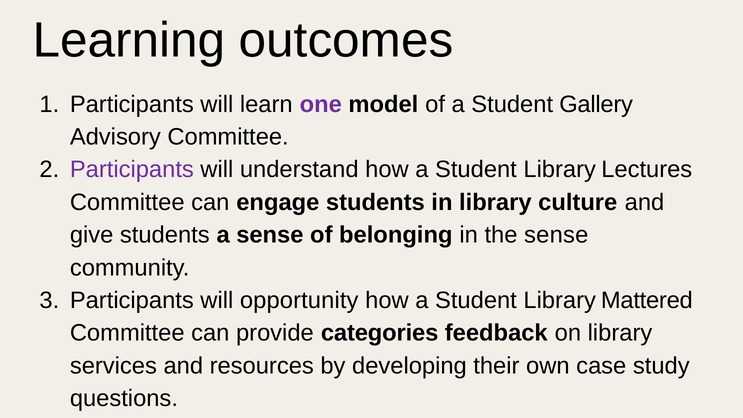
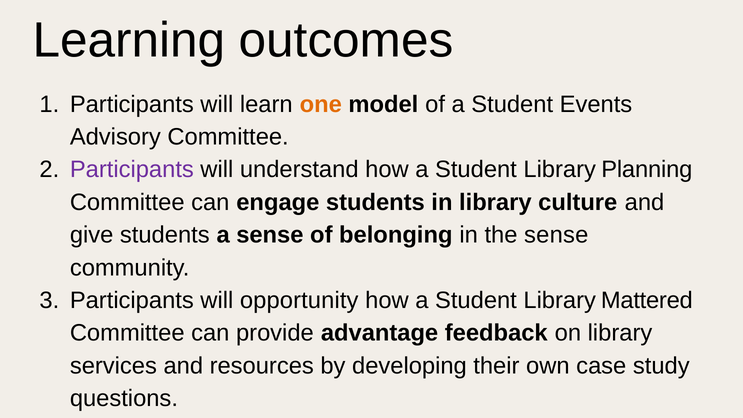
one colour: purple -> orange
Gallery: Gallery -> Events
Lectures: Lectures -> Planning
categories: categories -> advantage
